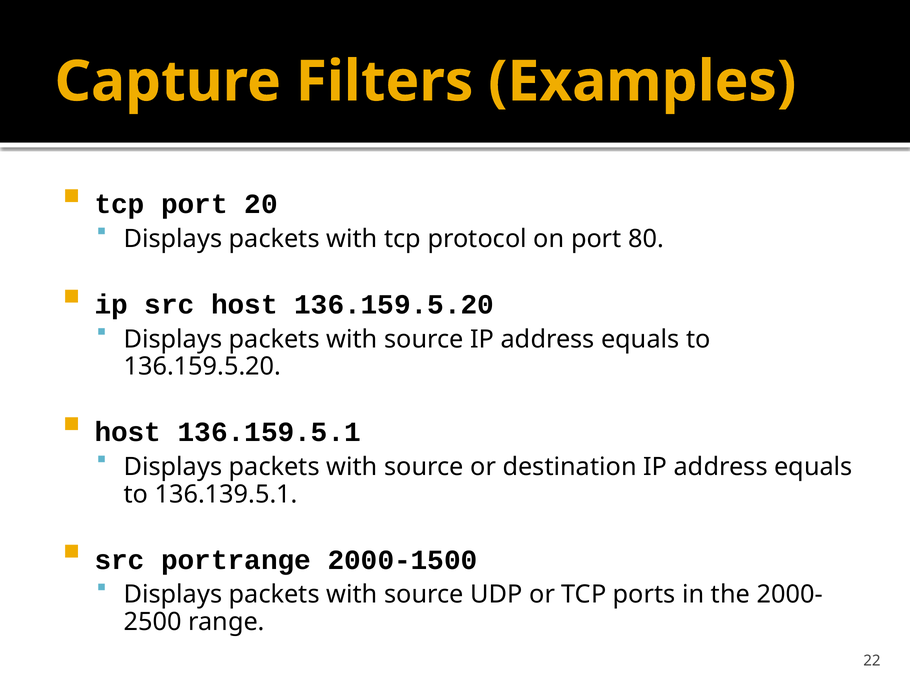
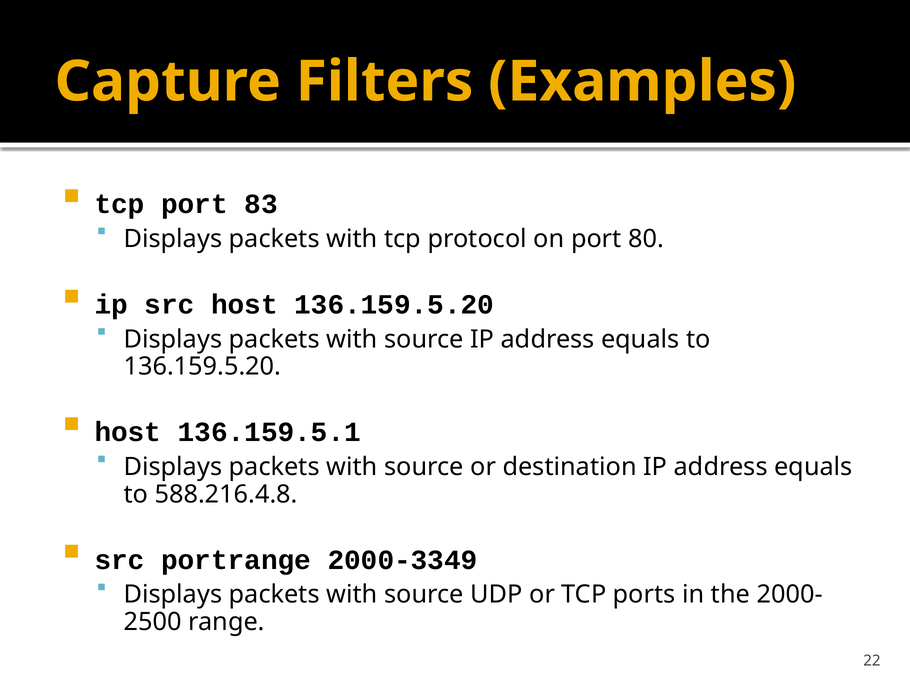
20: 20 -> 83
136.139.5.1: 136.139.5.1 -> 588.216.4.8
2000-1500: 2000-1500 -> 2000-3349
